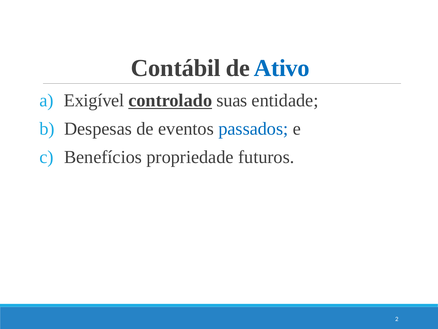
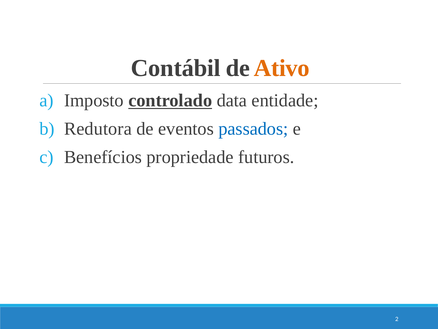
Ativo colour: blue -> orange
Exigível: Exigível -> Imposto
suas: suas -> data
Despesas: Despesas -> Redutora
